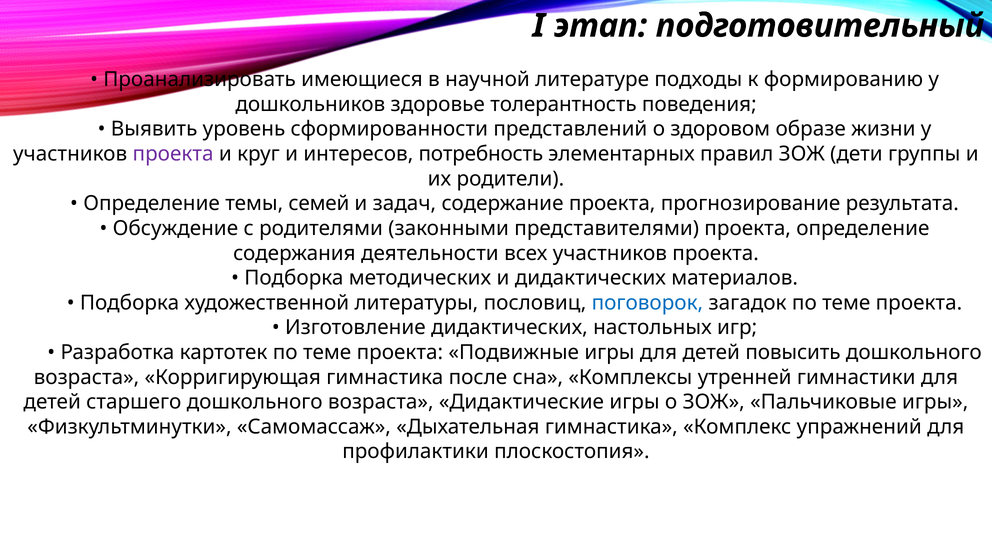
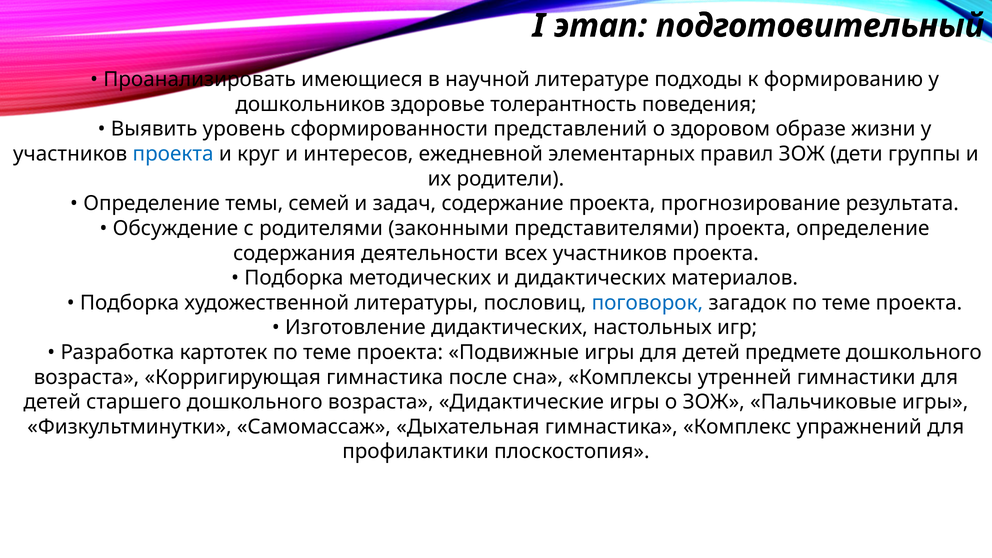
проекта at (173, 154) colour: purple -> blue
потребность: потребность -> ежедневной
повысить: повысить -> предмете
